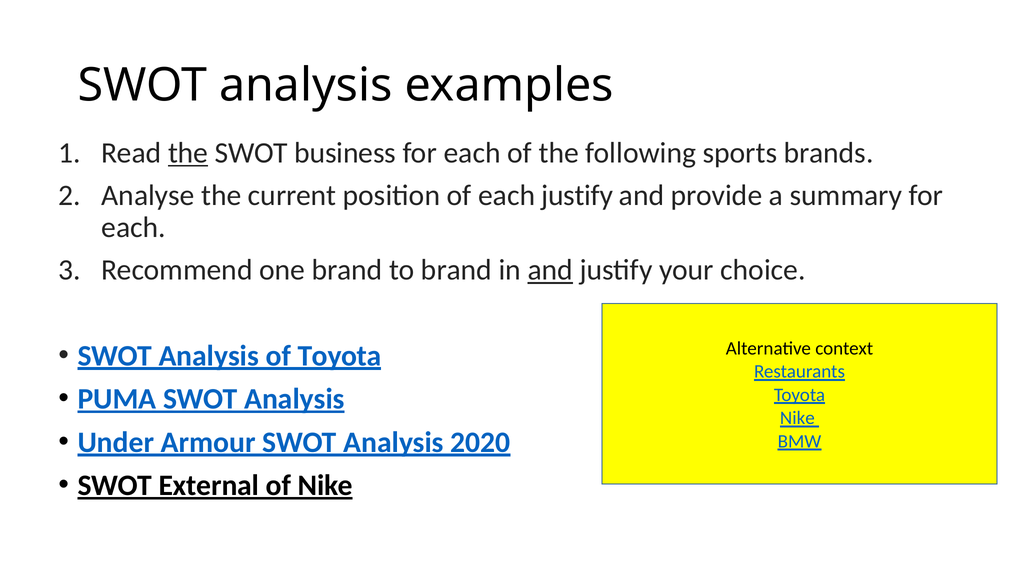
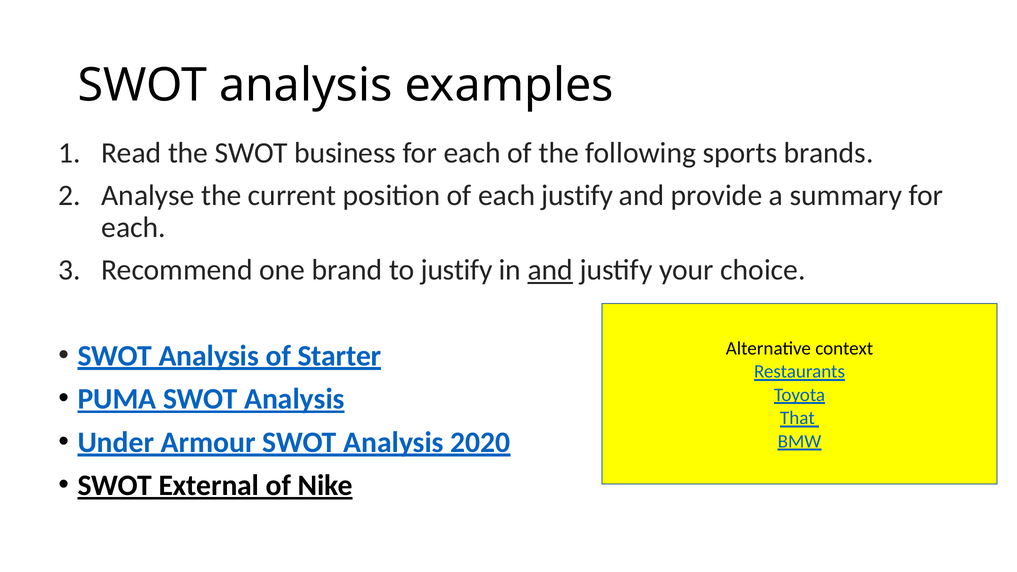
the at (188, 153) underline: present -> none
to brand: brand -> justify
of Toyota: Toyota -> Starter
Nike at (797, 418): Nike -> That
